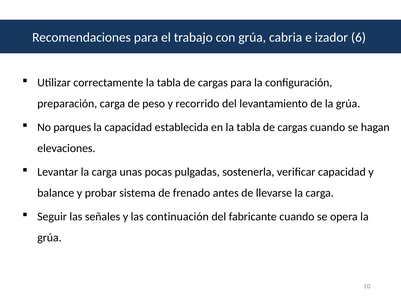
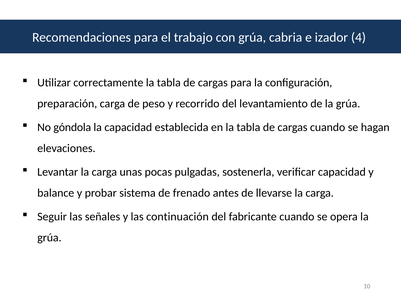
6: 6 -> 4
parques: parques -> góndola
